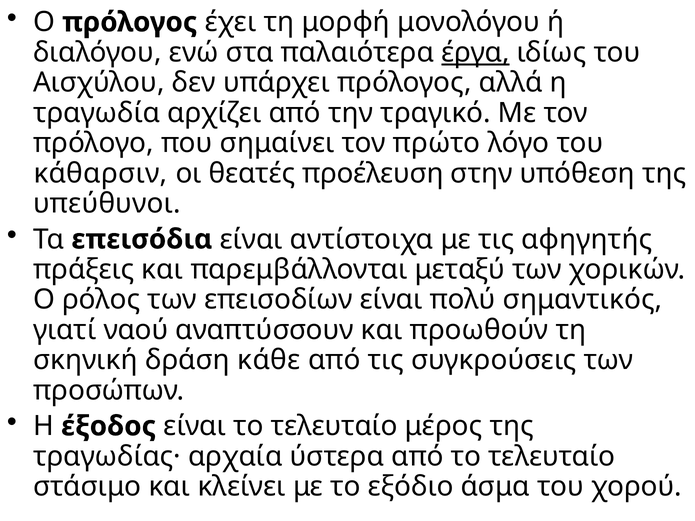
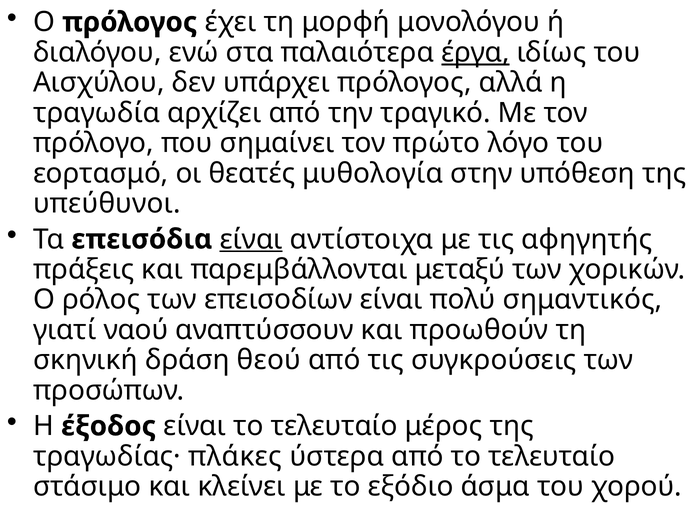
κάθαρσιν: κάθαρσιν -> εορτασμό
προέλευση: προέλευση -> μυθολογία
είναι at (251, 239) underline: none -> present
κάθε: κάθε -> θεού
αρχαία: αρχαία -> πλάκες
